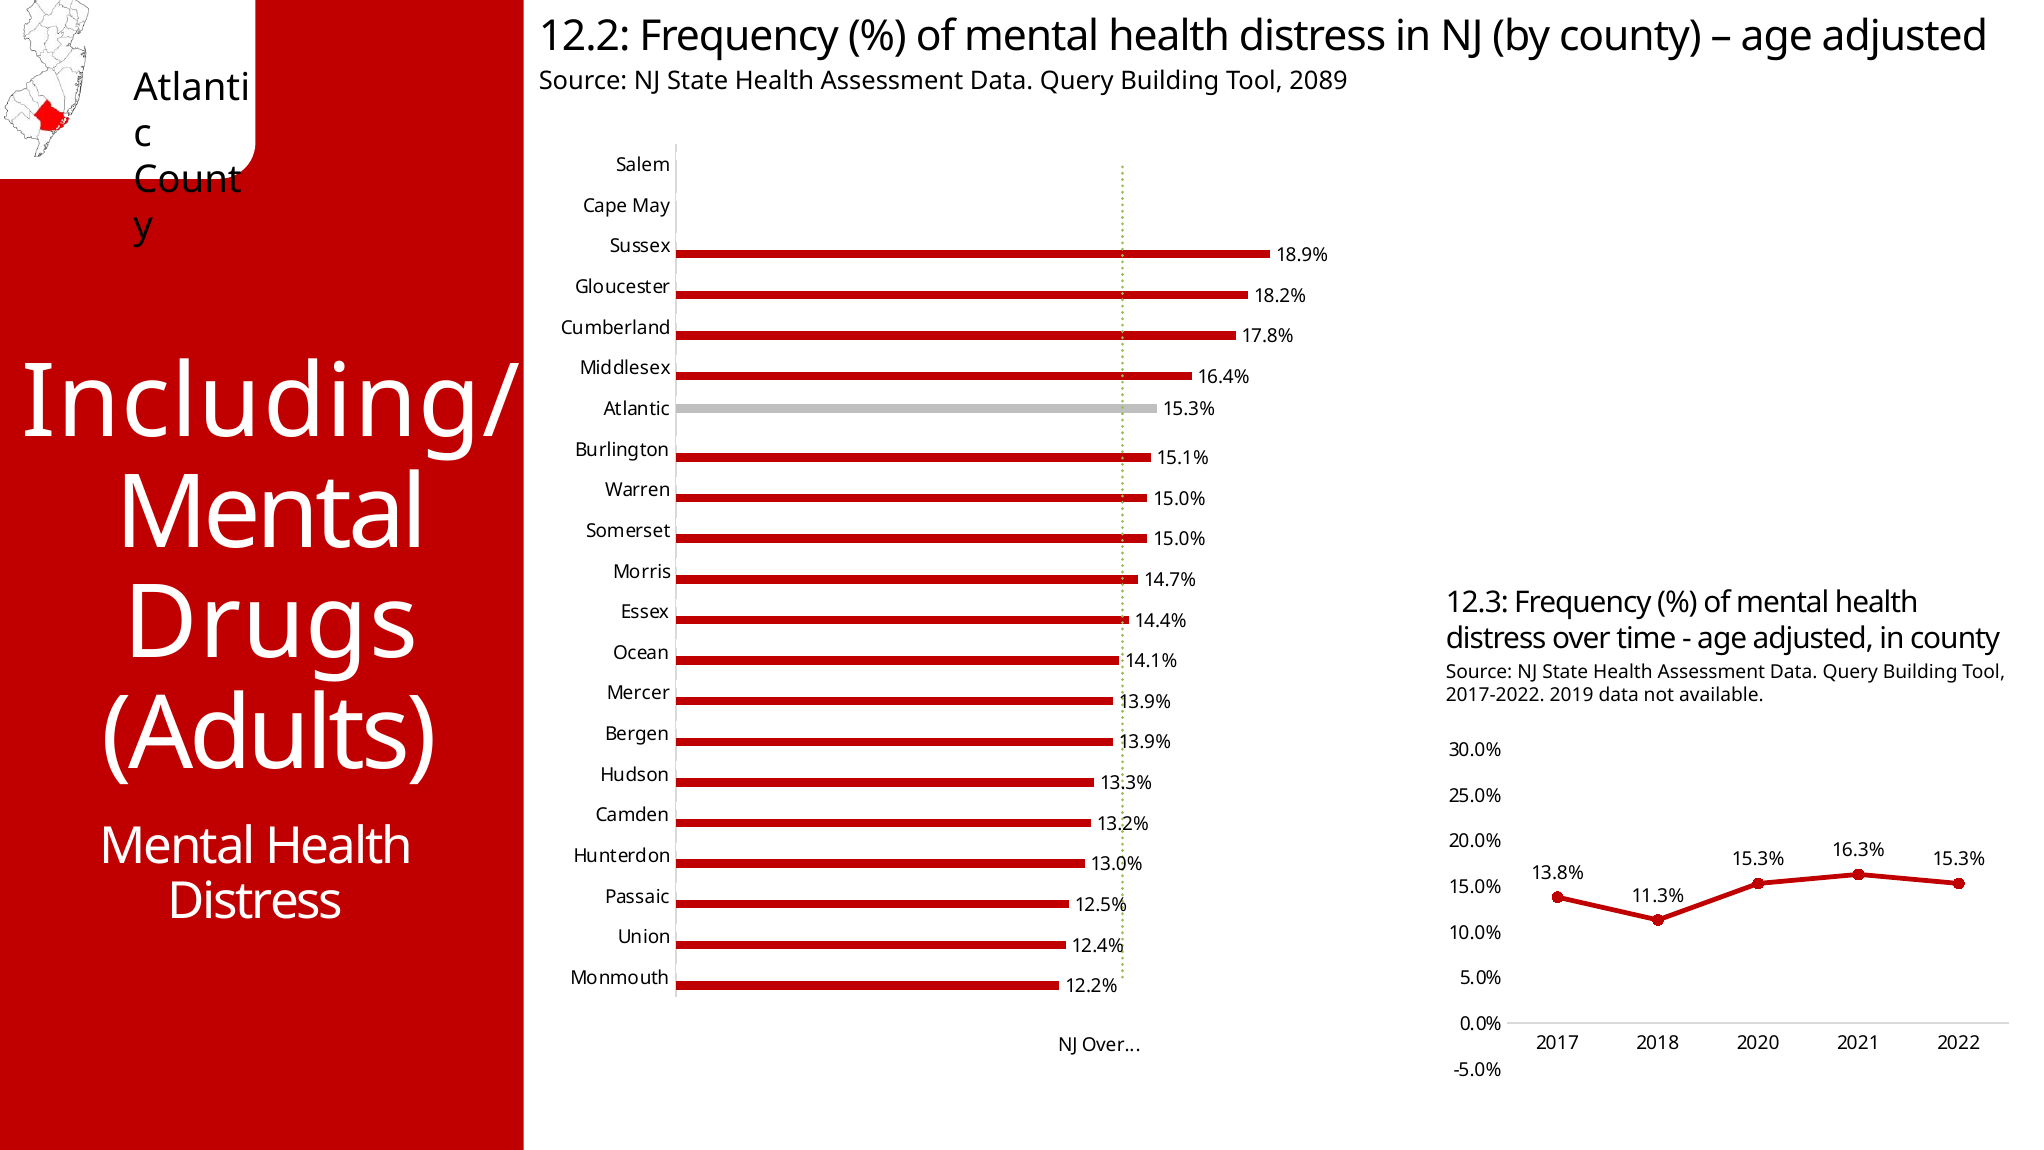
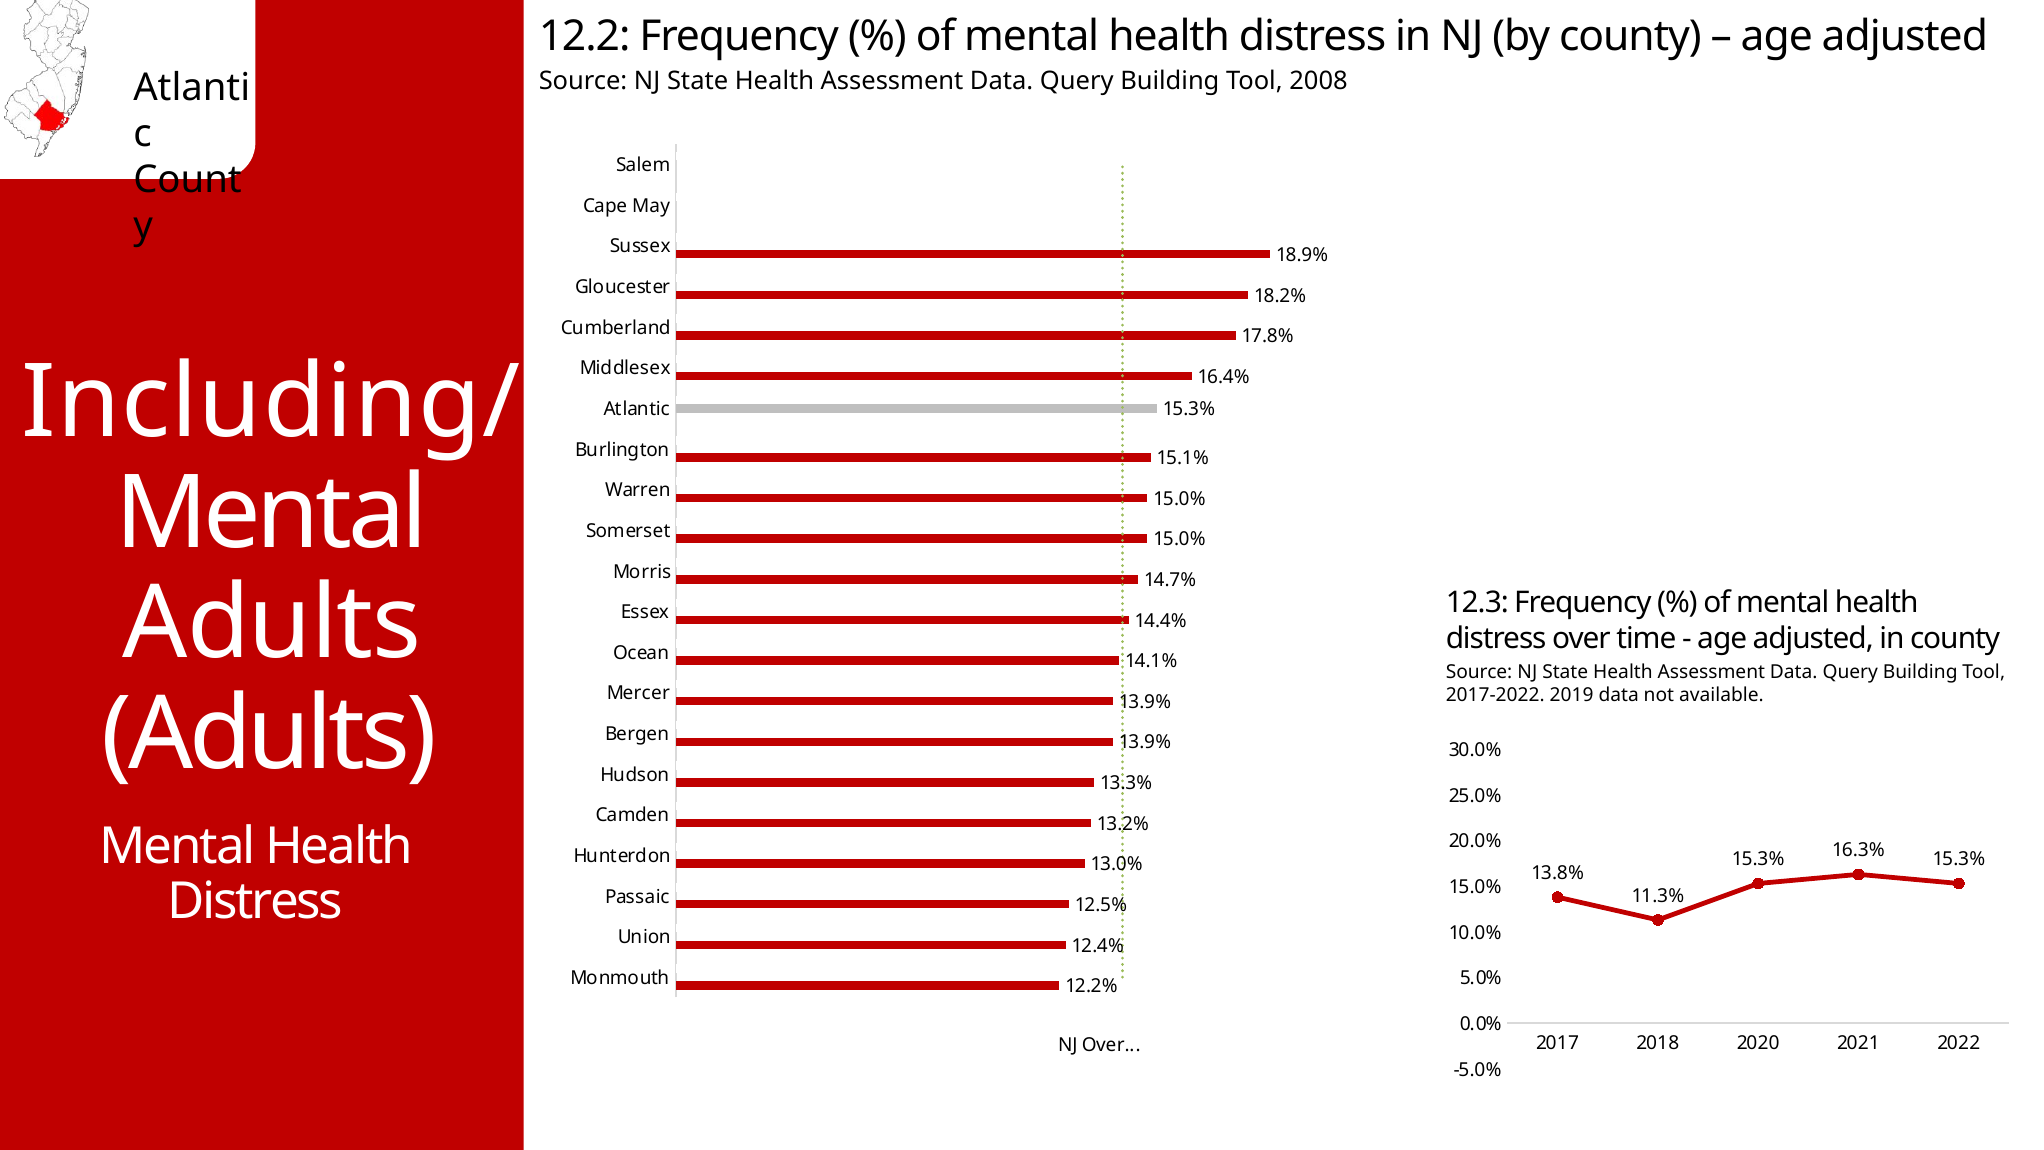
2089: 2089 -> 2008
Drugs at (271, 624): Drugs -> Adults
